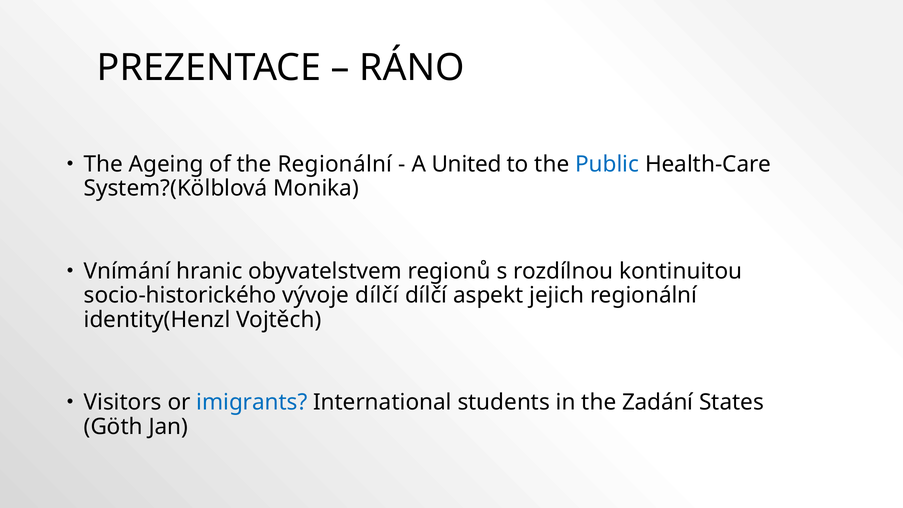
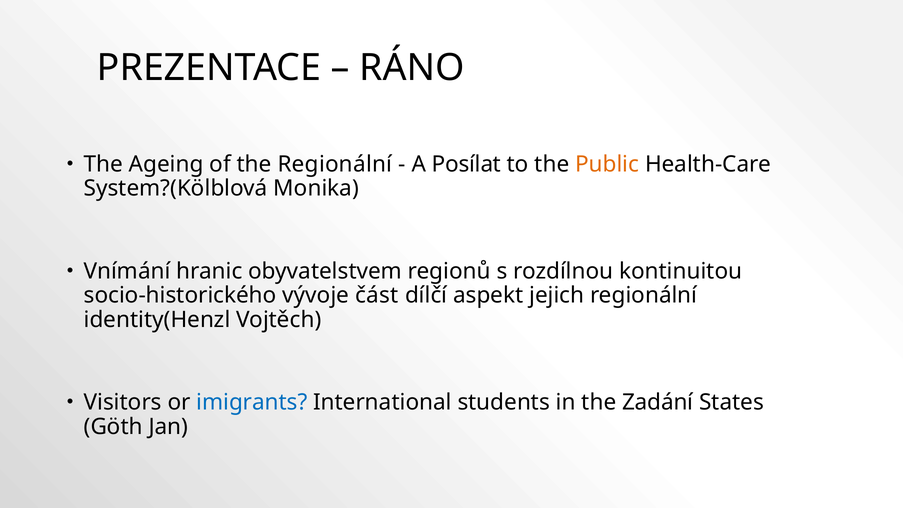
United: United -> Posílat
Public colour: blue -> orange
vývoje dílčí: dílčí -> část
